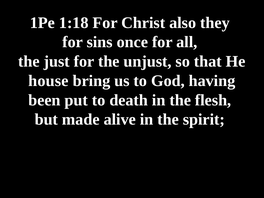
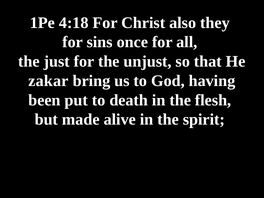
1:18: 1:18 -> 4:18
house: house -> zakar
